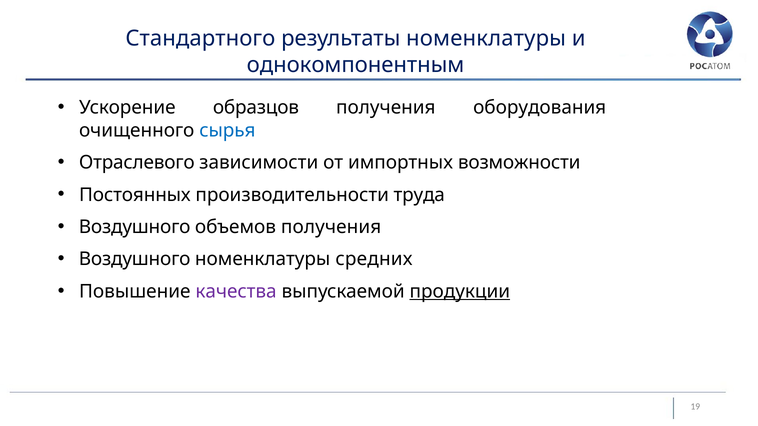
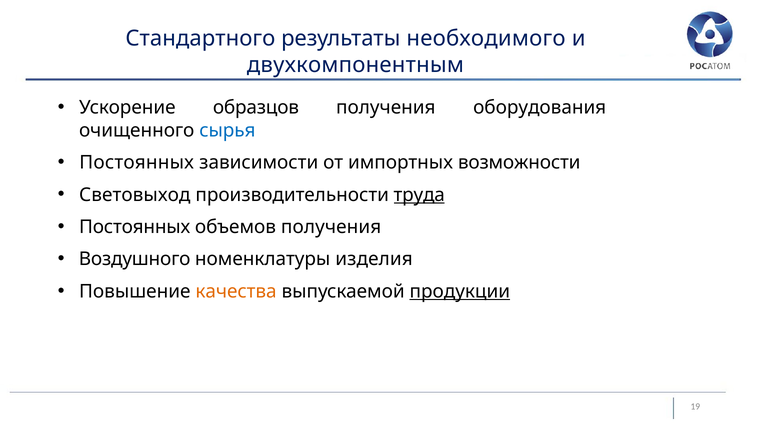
результаты номенклатуры: номенклатуры -> необходимого
однокомпонентным: однокомпонентным -> двухкомпонентным
Отраслевого at (137, 163): Отраслевого -> Постоянных
Постоянных: Постоянных -> Световыход
труда underline: none -> present
Воздушного at (135, 227): Воздушного -> Постоянных
средних: средних -> изделия
качества colour: purple -> orange
